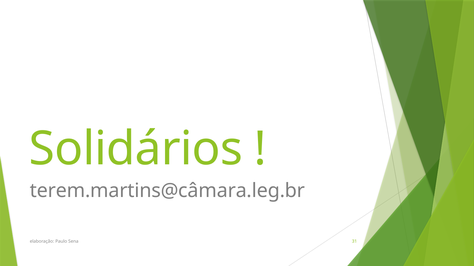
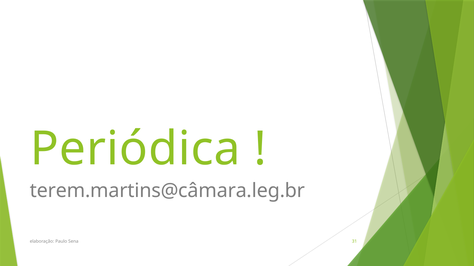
Solidários: Solidários -> Periódica
